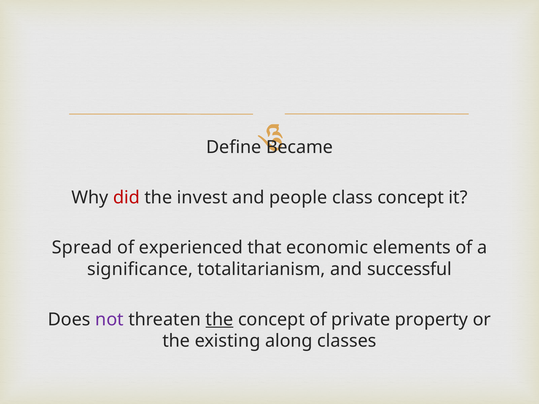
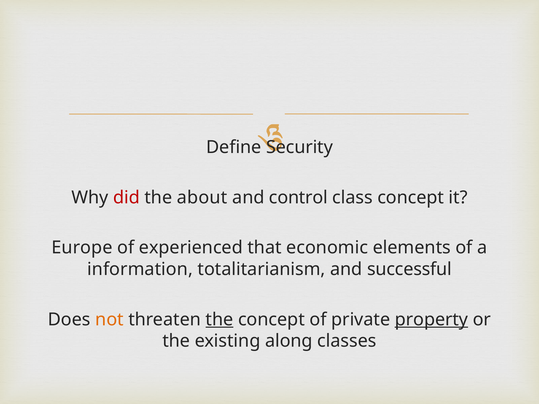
Became: Became -> Security
invest: invest -> about
people: people -> control
Spread: Spread -> Europe
significance: significance -> information
not colour: purple -> orange
property underline: none -> present
